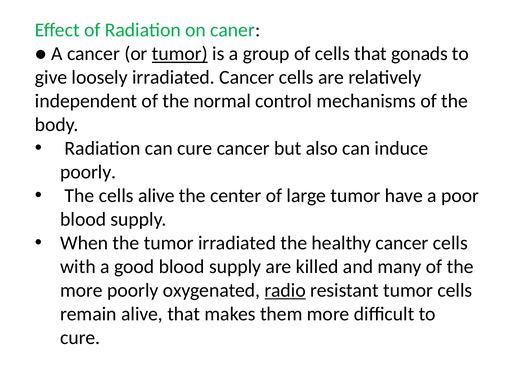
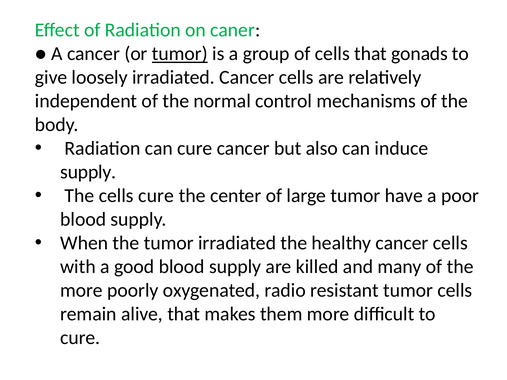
poorly at (88, 172): poorly -> supply
cells alive: alive -> cure
radio underline: present -> none
